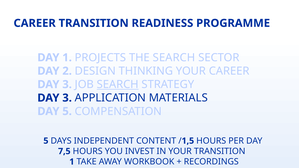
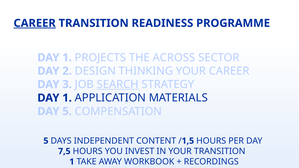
CAREER at (35, 23) underline: none -> present
THE SEARCH: SEARCH -> ACROSS
3 at (67, 98): 3 -> 1
